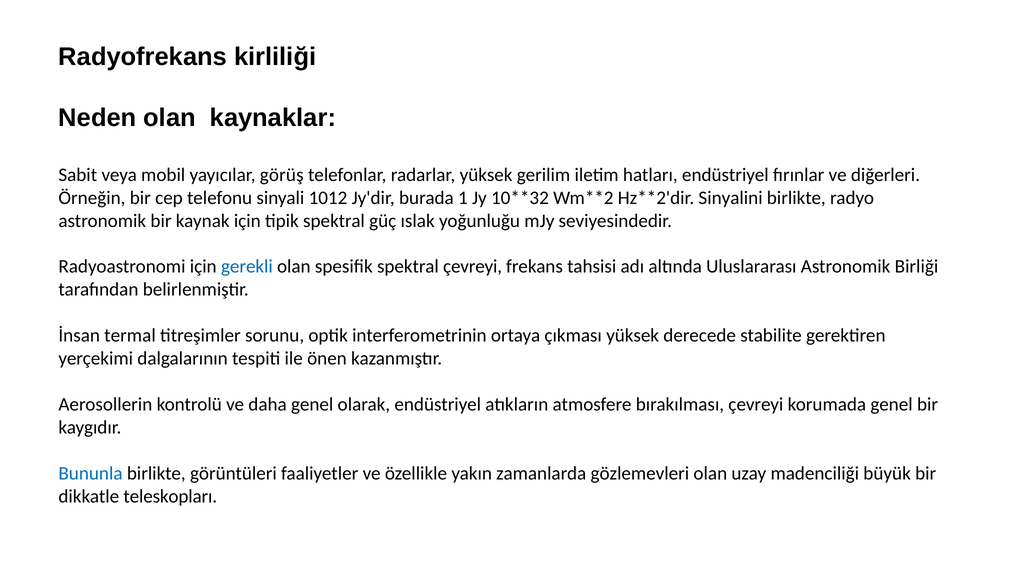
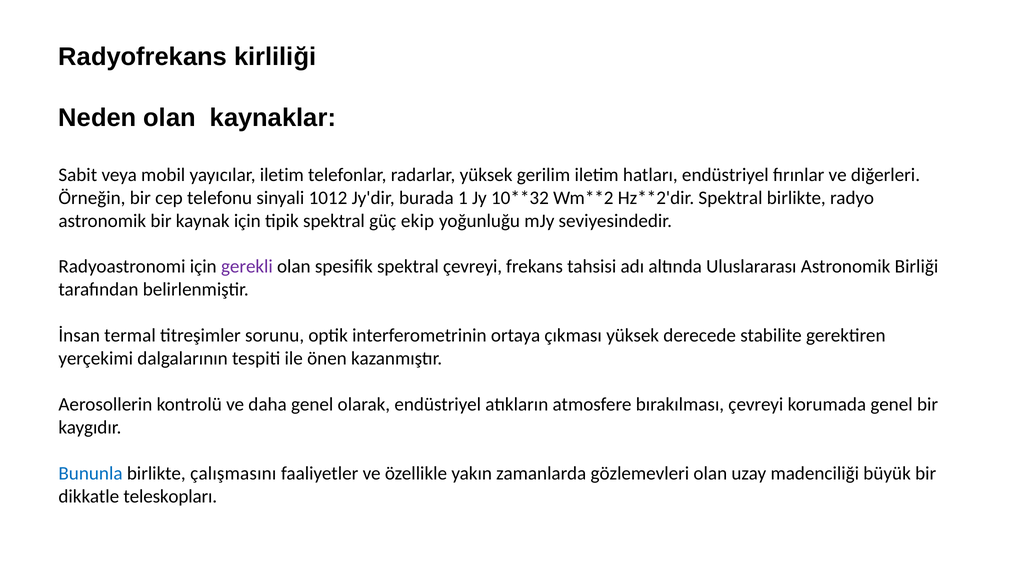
yayıcılar görüş: görüş -> iletim
Sinyalini at (731, 198): Sinyalini -> Spektral
ıslak: ıslak -> ekip
gerekli colour: blue -> purple
görüntüleri: görüntüleri -> çalışmasını
